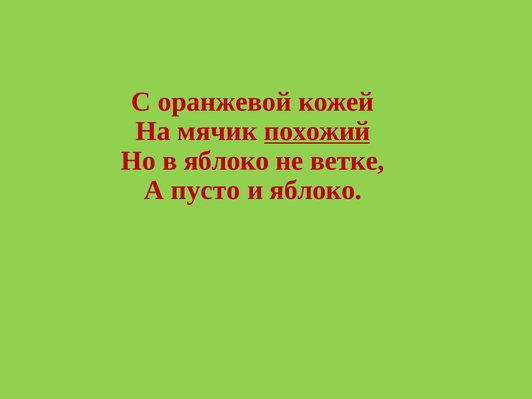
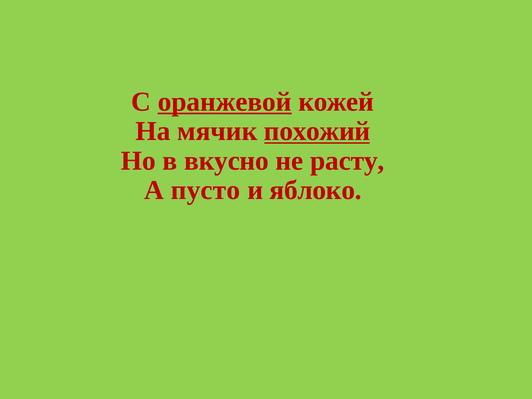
оранжевой underline: none -> present
в яблоко: яблоко -> вкусно
ветке: ветке -> расту
